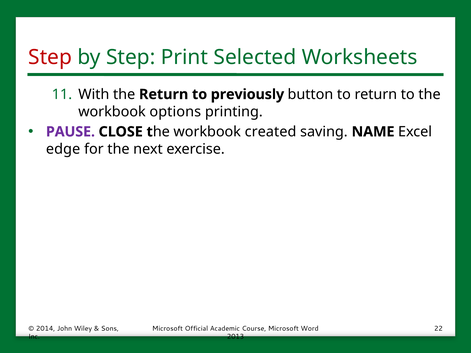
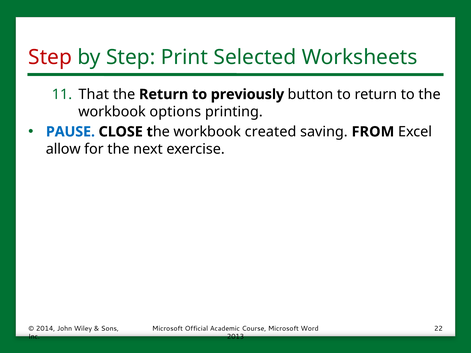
With: With -> That
PAUSE colour: purple -> blue
NAME: NAME -> FROM
edge: edge -> allow
